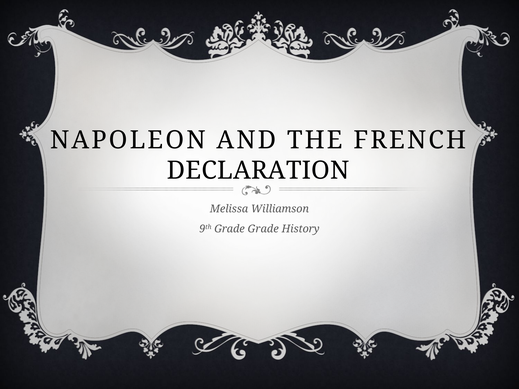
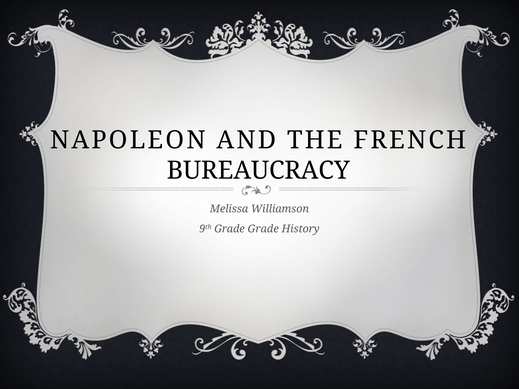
DECLARATION: DECLARATION -> BUREAUCRACY
